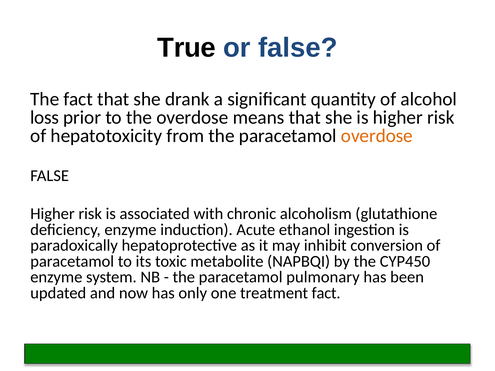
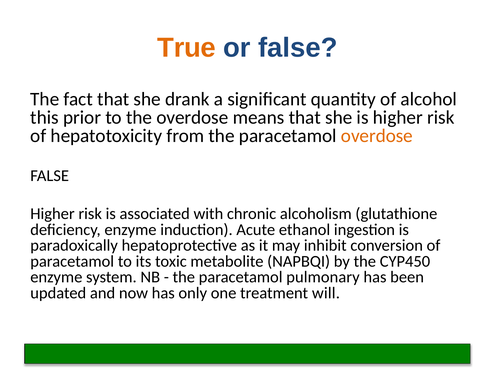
True colour: black -> orange
loss: loss -> this
treatment fact: fact -> will
